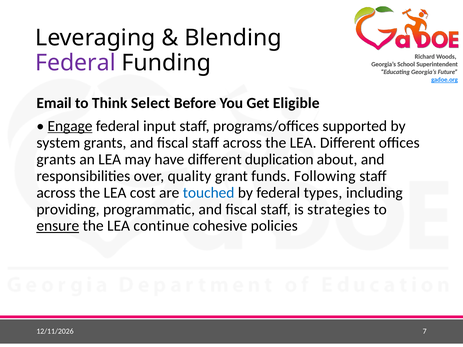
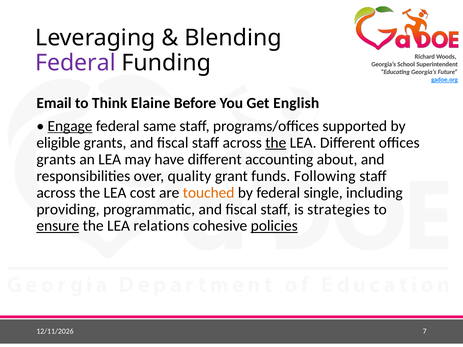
Select: Select -> Elaine
Eligible: Eligible -> English
input: input -> same
system: system -> eligible
the at (276, 143) underline: none -> present
duplication: duplication -> accounting
touched colour: blue -> orange
types: types -> single
continue: continue -> relations
policies underline: none -> present
